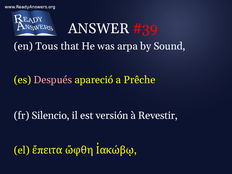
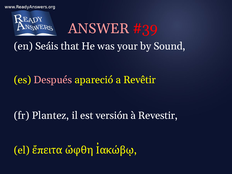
ANSWER colour: white -> pink
Tous: Tous -> Seáis
arpa: arpa -> your
Prêche: Prêche -> Revêtir
Silencio: Silencio -> Plantez
